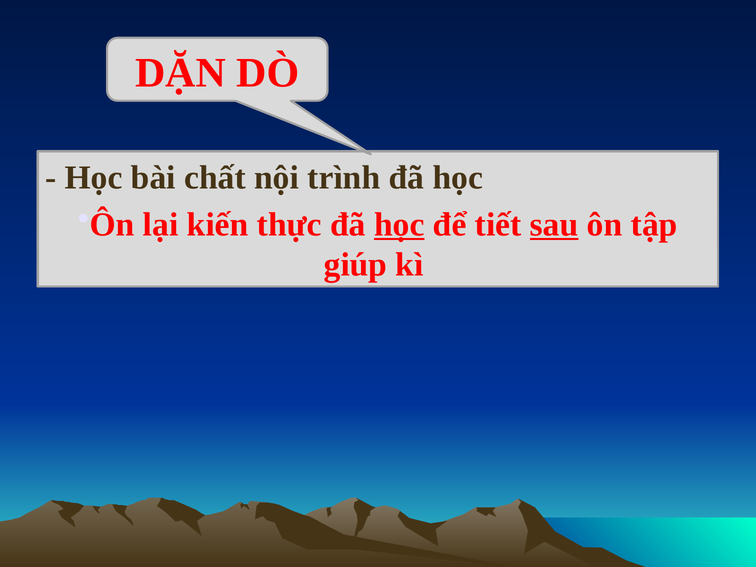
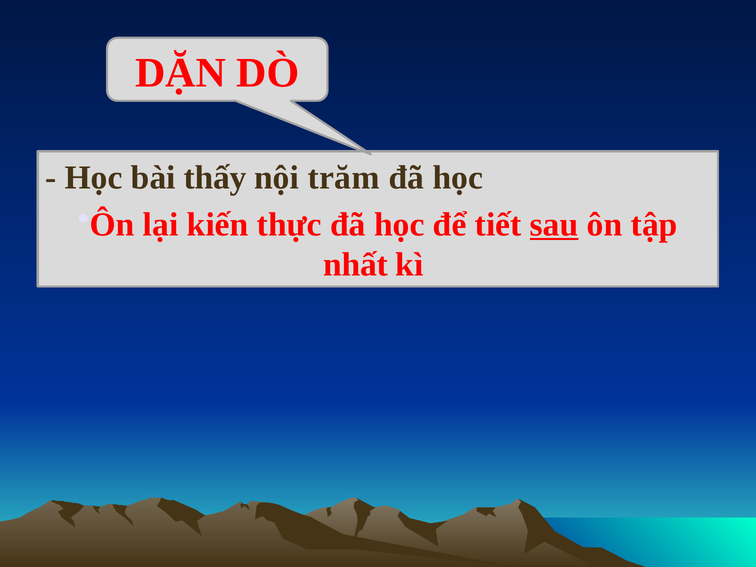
chất: chất -> thấy
trình: trình -> trăm
học at (399, 224) underline: present -> none
giúp: giúp -> nhất
